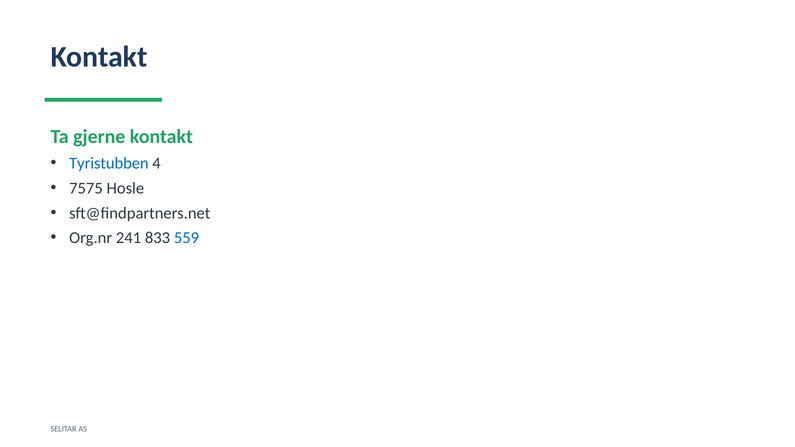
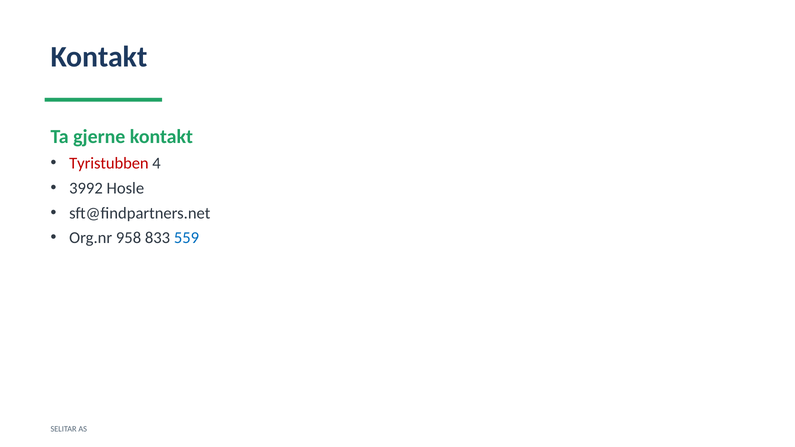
Tyristubben colour: blue -> red
7575: 7575 -> 3992
241: 241 -> 958
